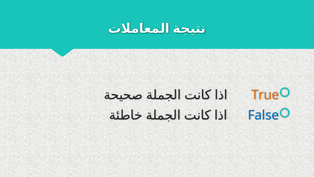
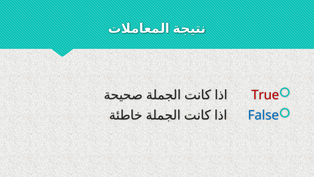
True colour: orange -> red
